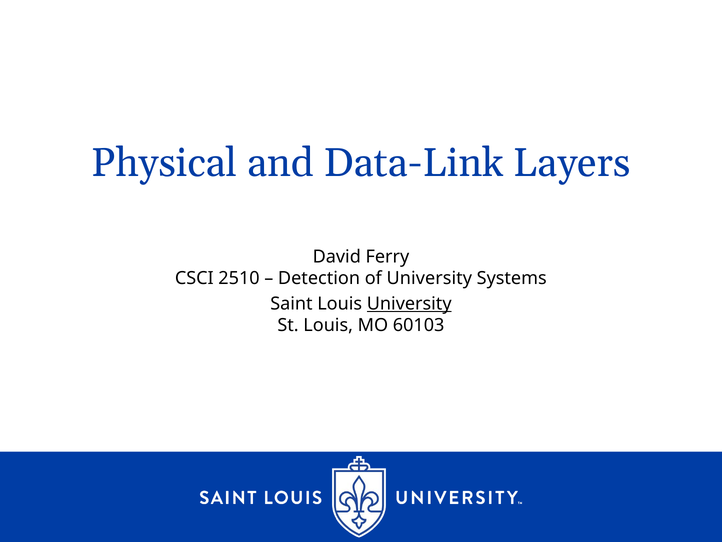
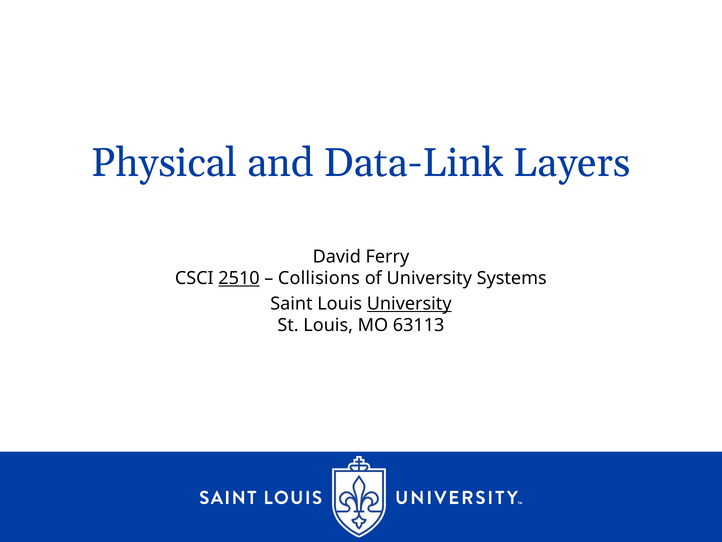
2510 underline: none -> present
Detection: Detection -> Collisions
60103: 60103 -> 63113
